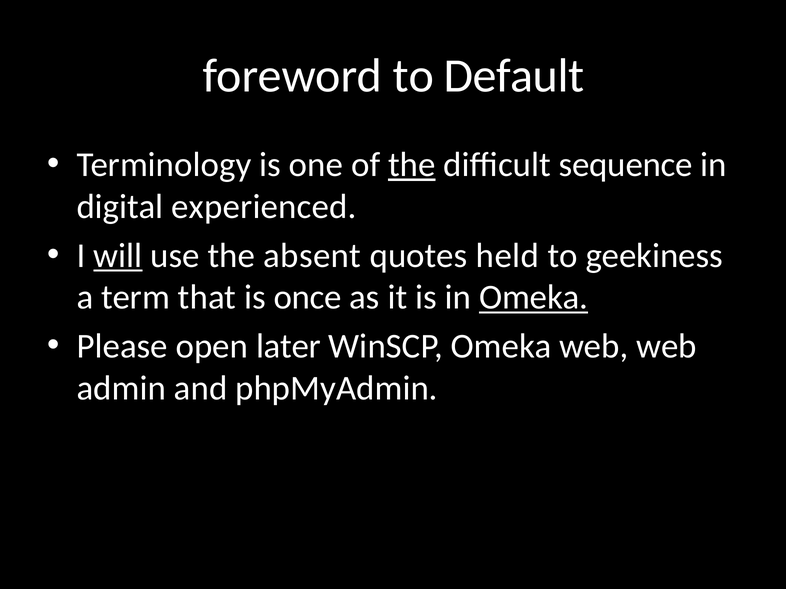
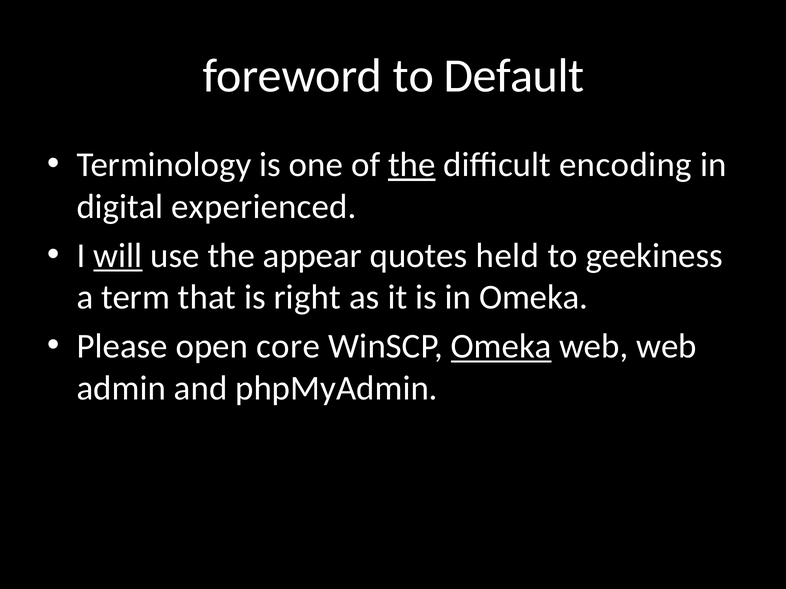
sequence: sequence -> encoding
absent: absent -> appear
once: once -> right
Omeka at (534, 298) underline: present -> none
later: later -> core
Omeka at (501, 347) underline: none -> present
